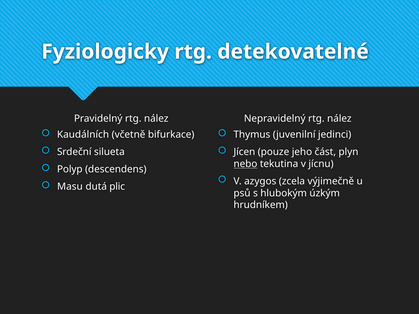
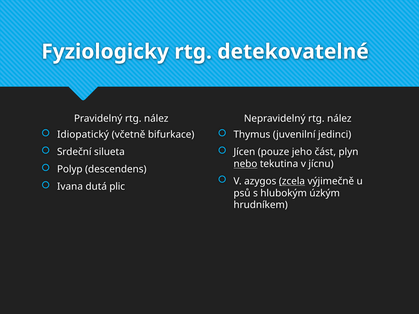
Kaudálních: Kaudálních -> Idiopatický
zcela underline: none -> present
Masu: Masu -> Ivana
